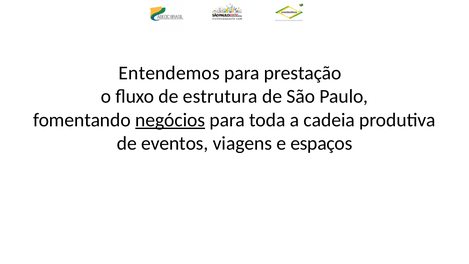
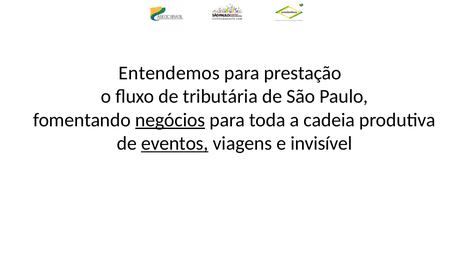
estrutura: estrutura -> tributária
eventos underline: none -> present
espaços: espaços -> invisível
